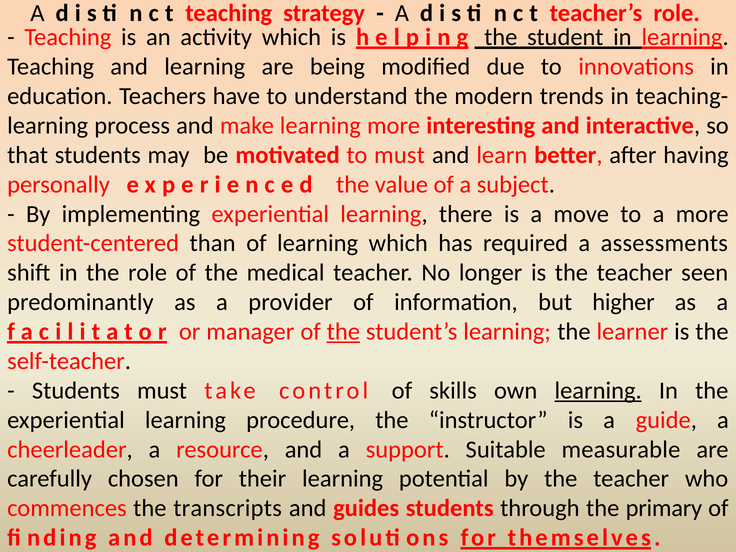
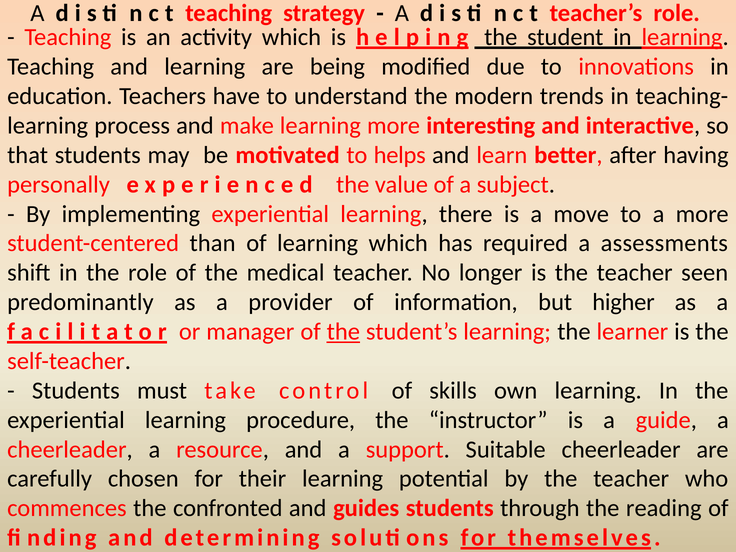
to must: must -> helps
learning at (598, 391) underline: present -> none
Suitable measurable: measurable -> cheerleader
transcripts: transcripts -> confronted
primary: primary -> reading
